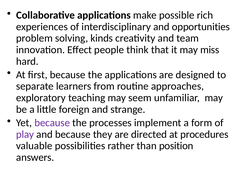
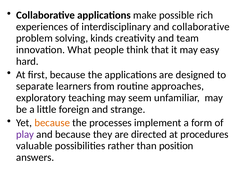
and opportunities: opportunities -> collaborative
Effect: Effect -> What
miss: miss -> easy
because at (52, 123) colour: purple -> orange
